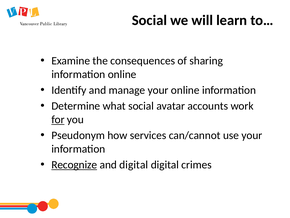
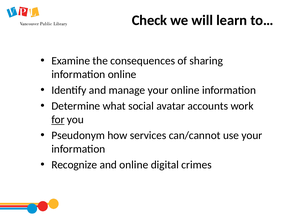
Social at (149, 20): Social -> Check
Recognize underline: present -> none
and digital: digital -> online
